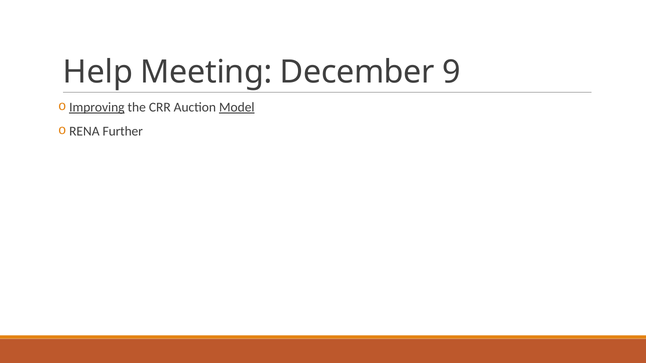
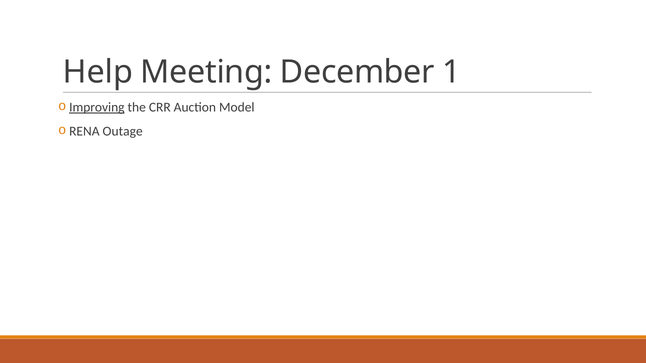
9: 9 -> 1
Model underline: present -> none
Further: Further -> Outage
